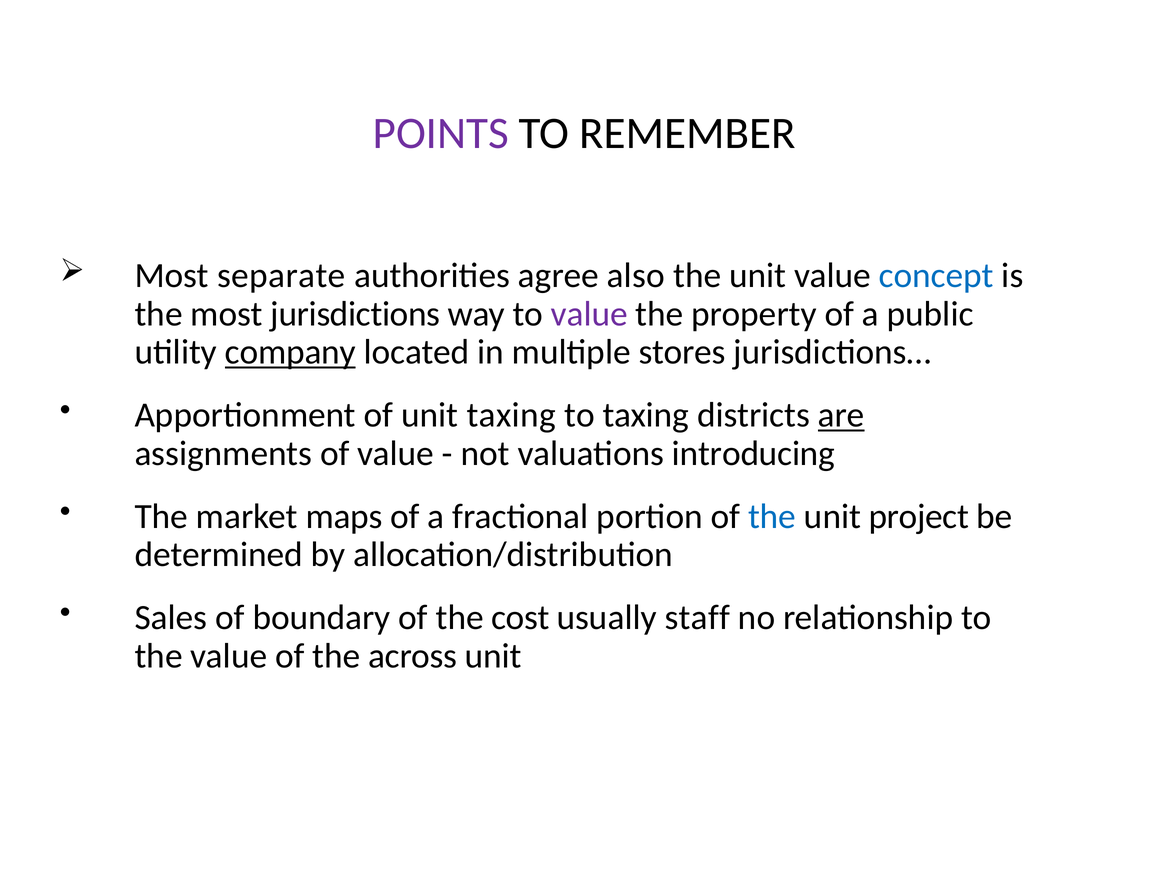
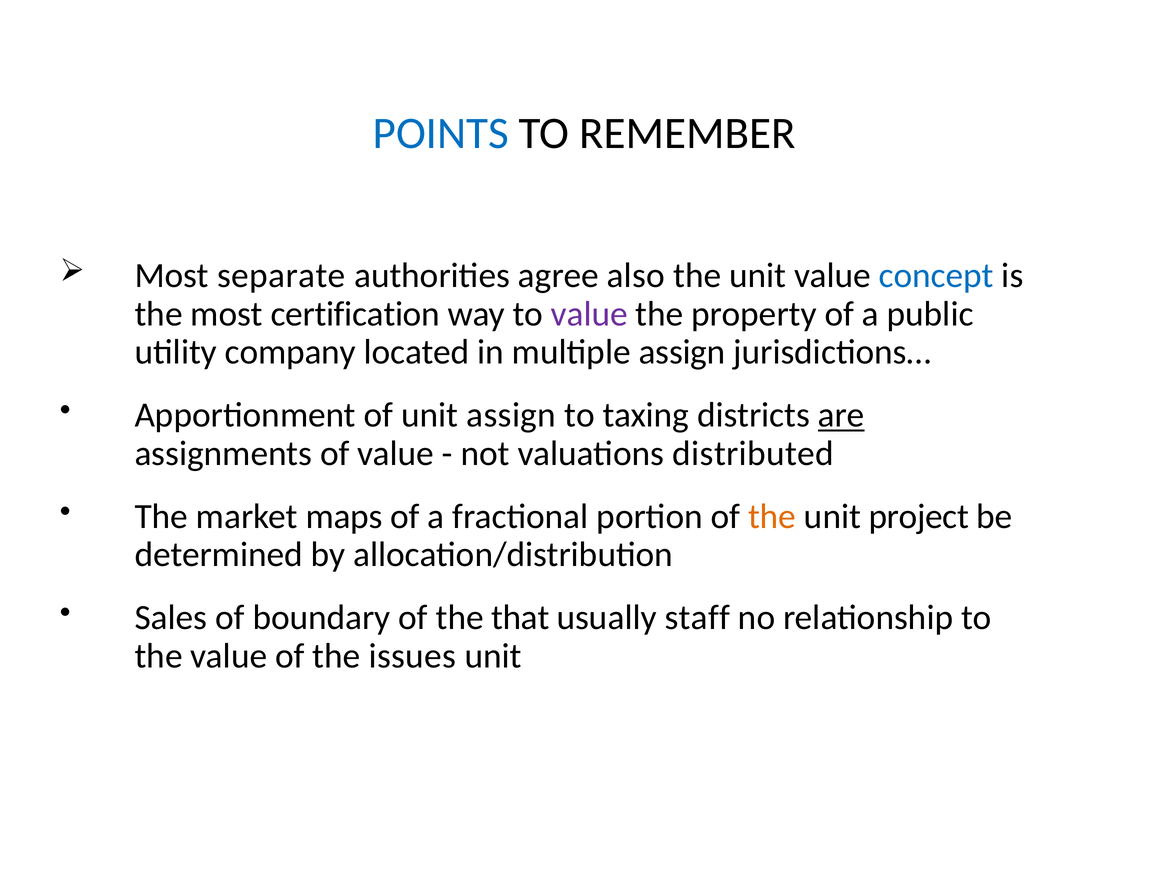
POINTS colour: purple -> blue
jurisdictions: jurisdictions -> certification
company underline: present -> none
multiple stores: stores -> assign
unit taxing: taxing -> assign
introducing: introducing -> distributed
the at (772, 517) colour: blue -> orange
cost: cost -> that
across: across -> issues
